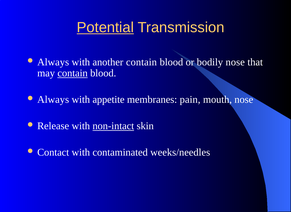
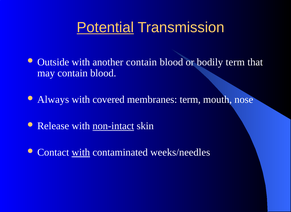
Always at (53, 62): Always -> Outside
bodily nose: nose -> term
contain at (73, 73) underline: present -> none
appetite: appetite -> covered
membranes pain: pain -> term
with at (81, 152) underline: none -> present
